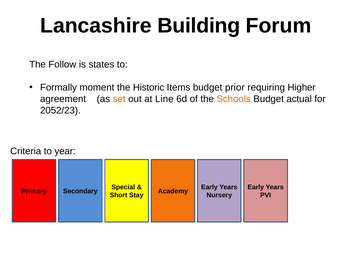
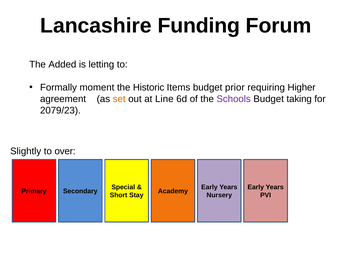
Building: Building -> Funding
Follow: Follow -> Added
states: states -> letting
Schools colour: orange -> purple
actual: actual -> taking
2052/23: 2052/23 -> 2079/23
Criteria: Criteria -> Slightly
year: year -> over
